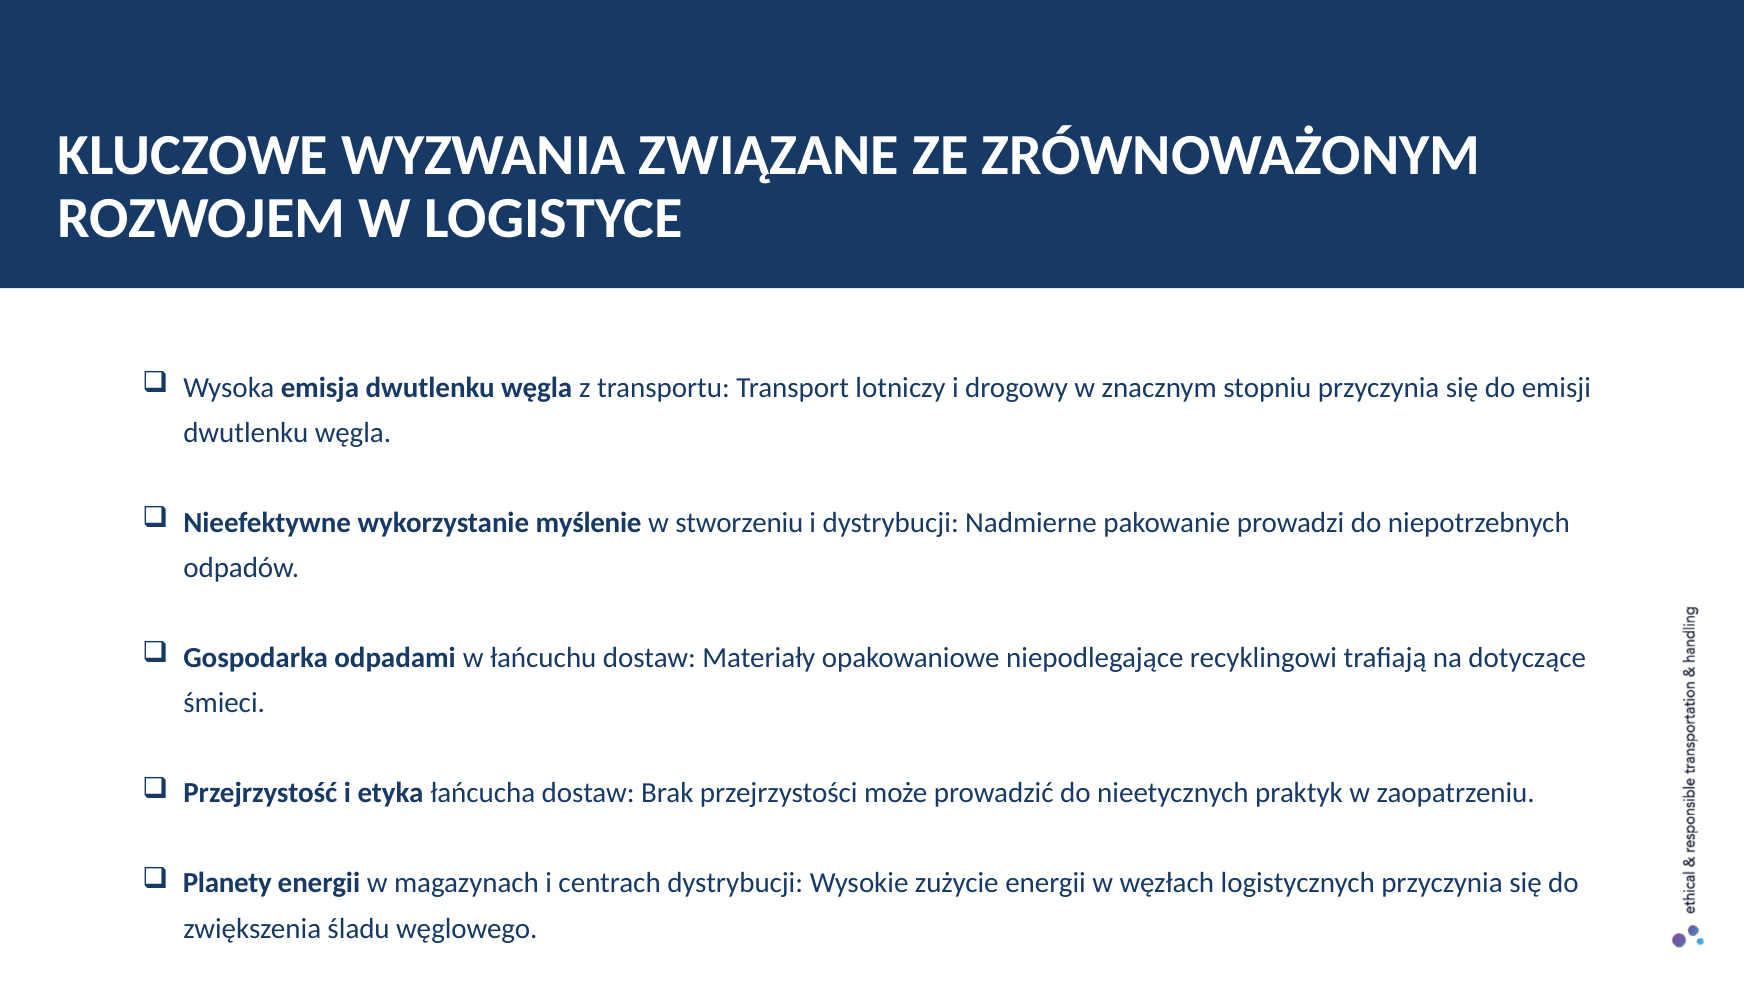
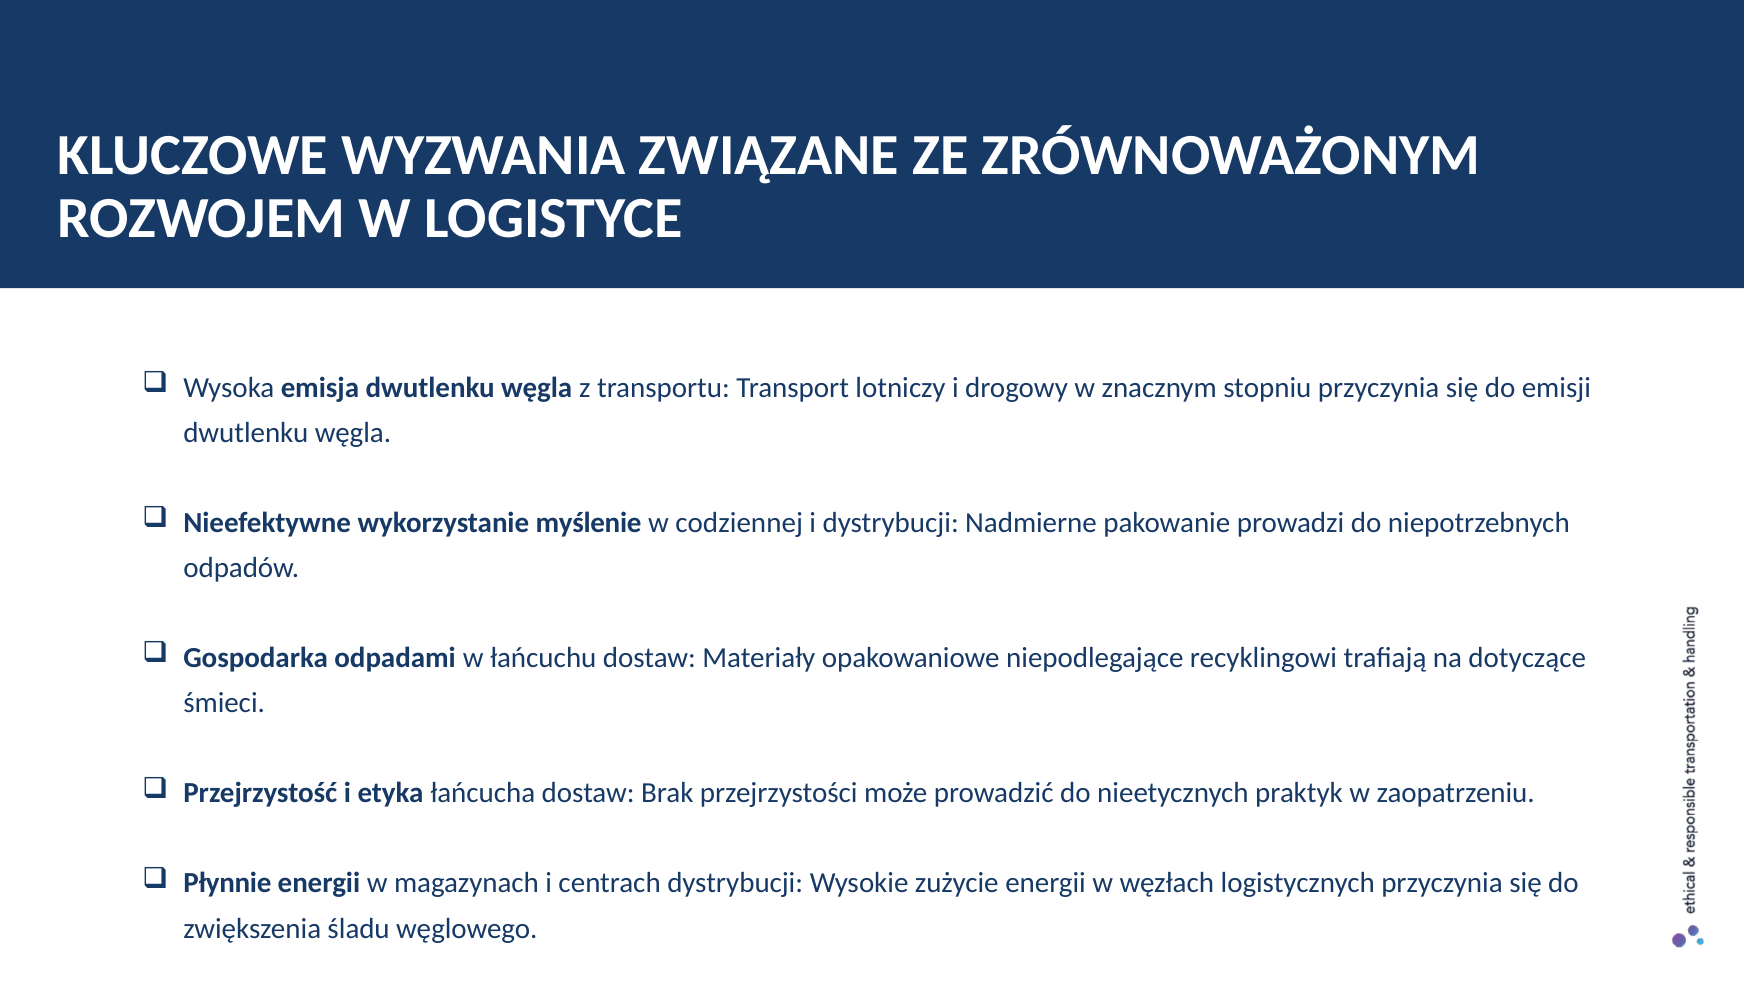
stworzeniu: stworzeniu -> codziennej
Planety: Planety -> Płynnie
